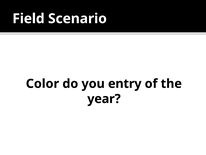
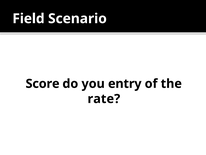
Color: Color -> Score
year: year -> rate
